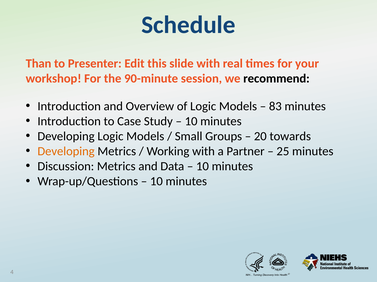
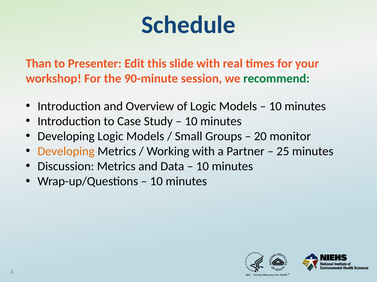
recommend colour: black -> green
83 at (275, 106): 83 -> 10
towards: towards -> monitor
